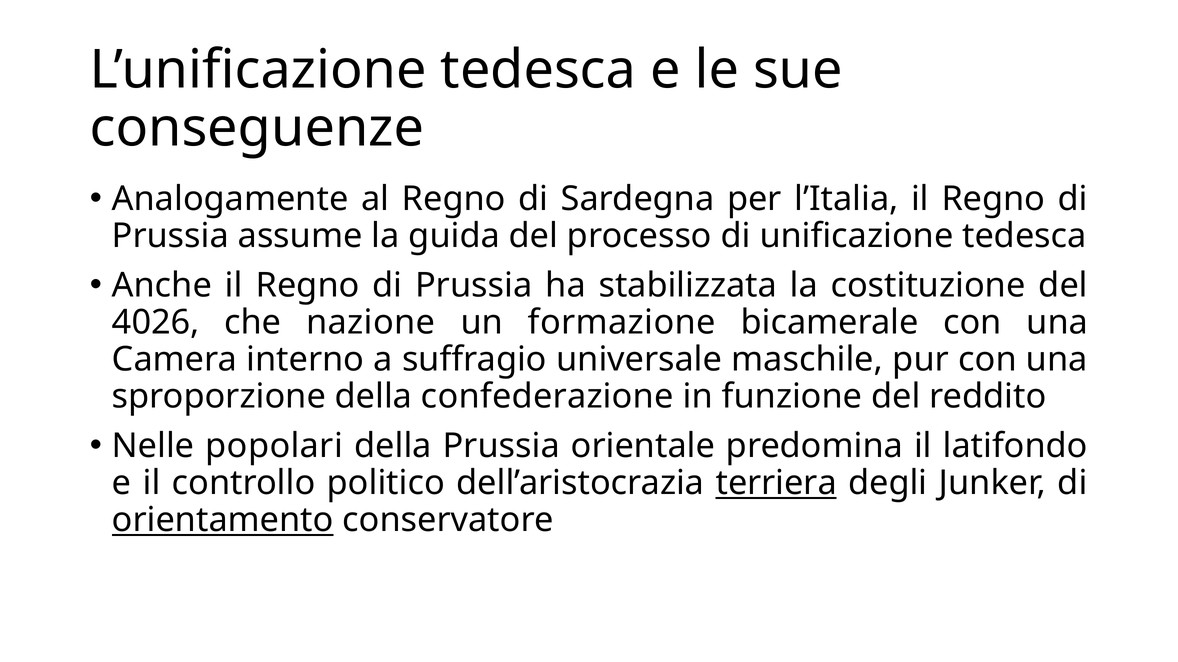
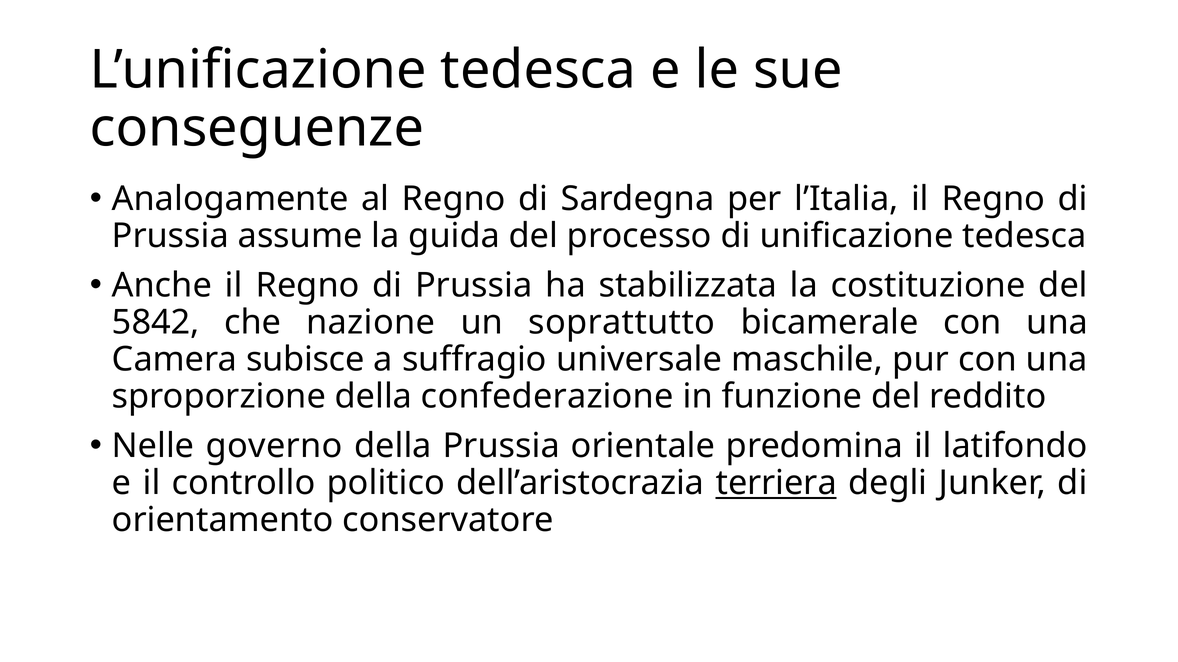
4026: 4026 -> 5842
formazione: formazione -> soprattutto
interno: interno -> subisce
popolari: popolari -> governo
orientamento underline: present -> none
